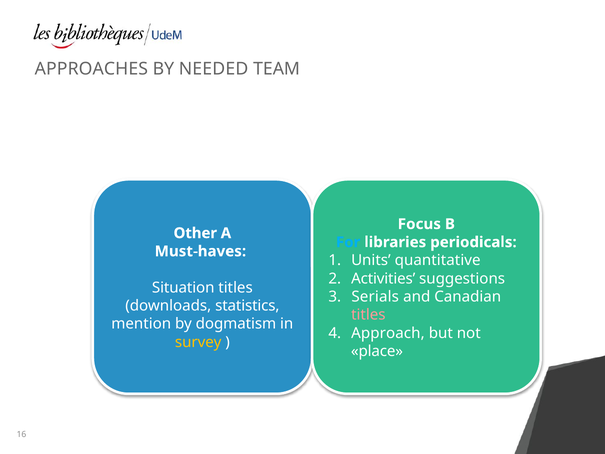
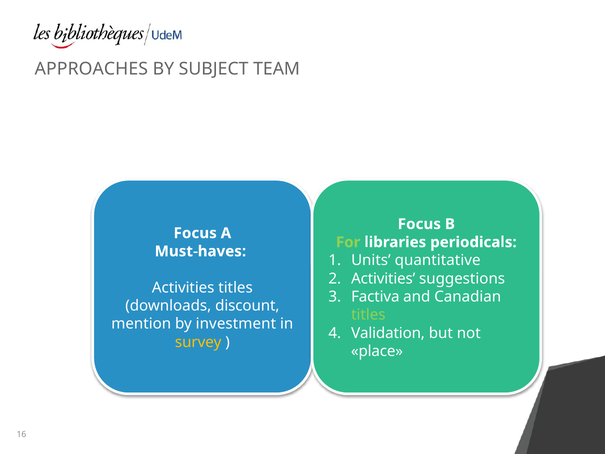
NEEDED: NEEDED -> SUBJECT
Other at (195, 233): Other -> Focus
For colour: light blue -> light green
Situation at (183, 287): Situation -> Activities
Serials: Serials -> Factiva
statistics: statistics -> discount
titles at (368, 315) colour: pink -> light green
dogmatism: dogmatism -> investment
Approach: Approach -> Validation
